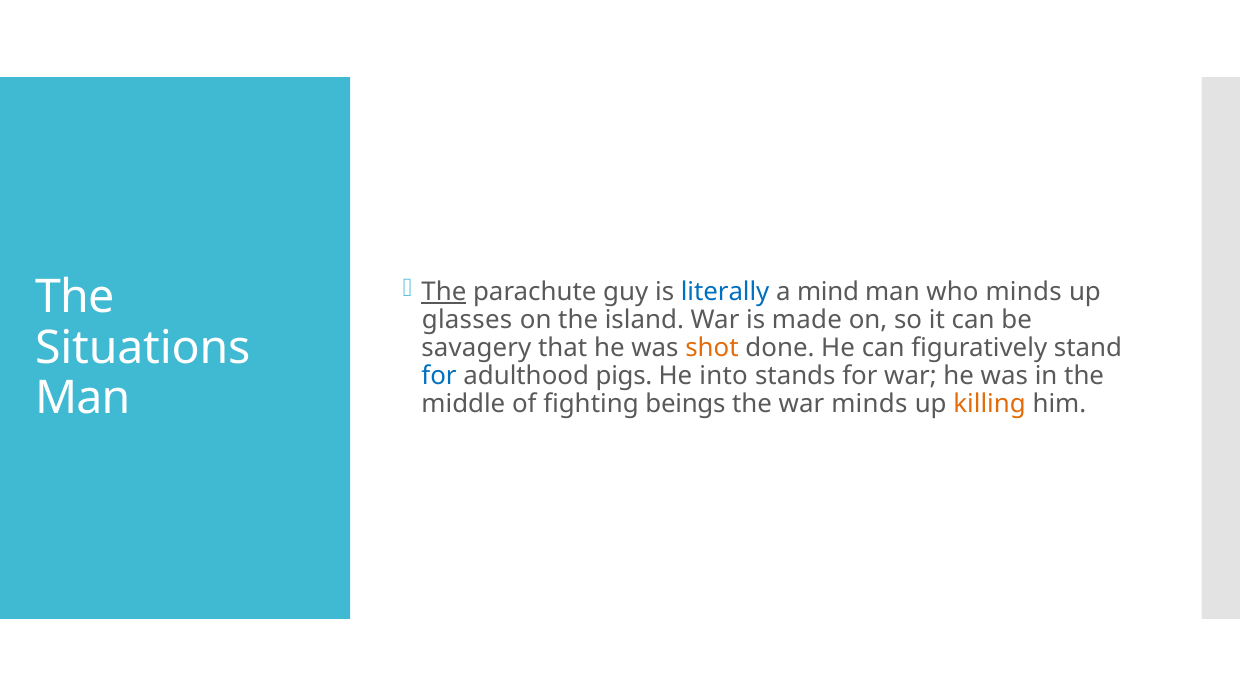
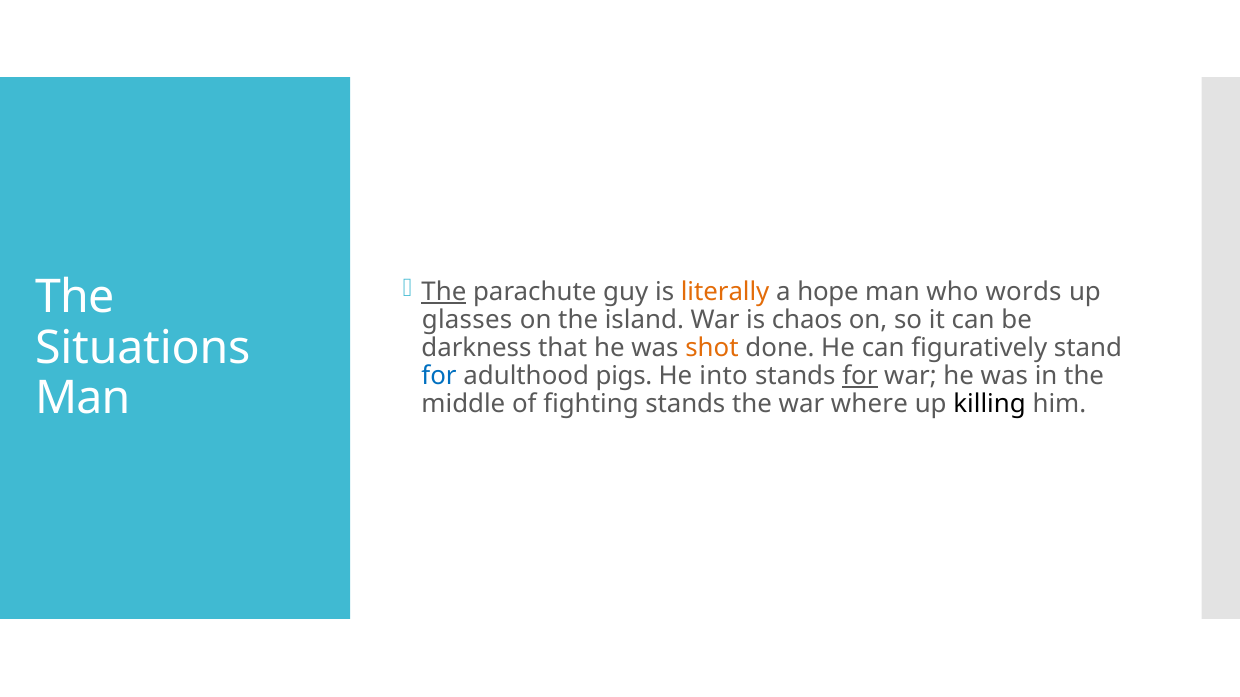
literally colour: blue -> orange
mind: mind -> hope
who minds: minds -> words
made: made -> chaos
savagery: savagery -> darkness
for at (860, 376) underline: none -> present
fighting beings: beings -> stands
war minds: minds -> where
killing colour: orange -> black
